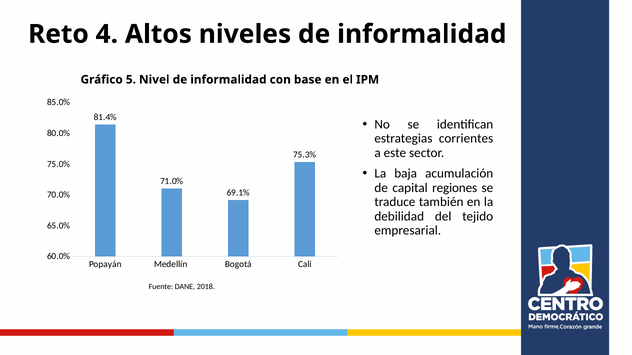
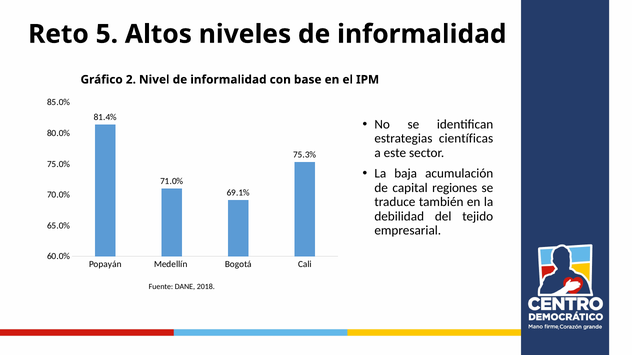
4: 4 -> 5
5: 5 -> 2
corrientes: corrientes -> científicas
